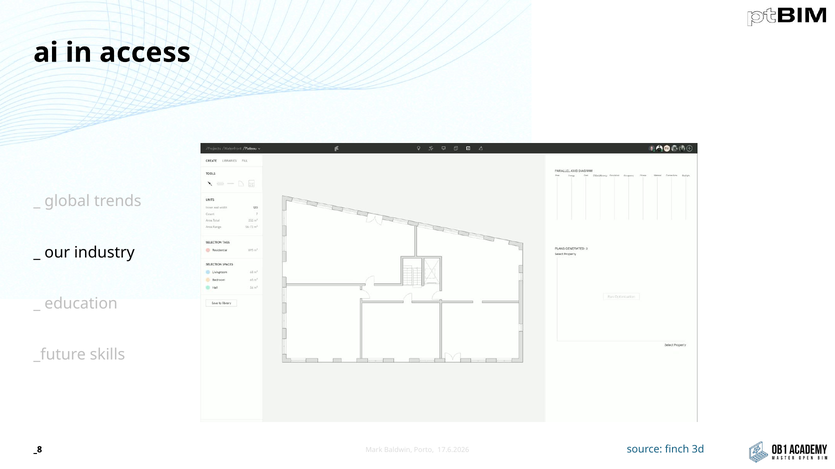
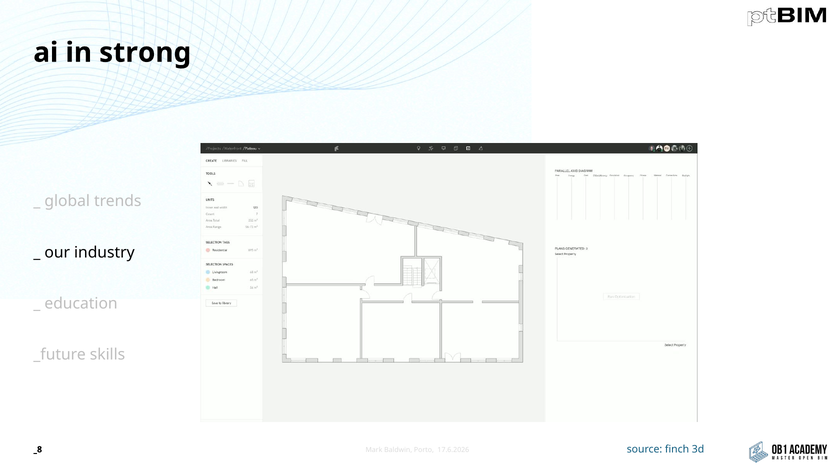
access: access -> strong
